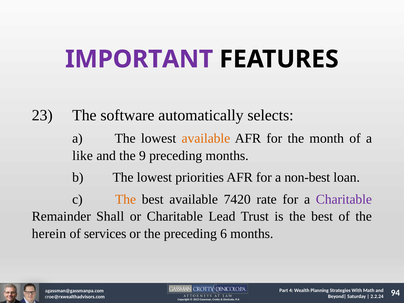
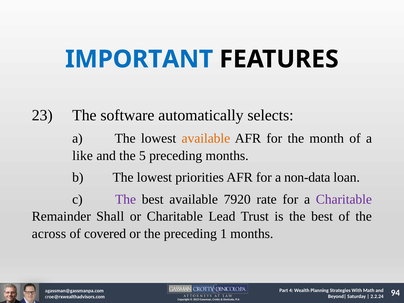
IMPORTANT colour: purple -> blue
9: 9 -> 5
non-best: non-best -> non-data
The at (126, 199) colour: orange -> purple
7420: 7420 -> 7920
herein: herein -> across
services: services -> covered
6: 6 -> 1
